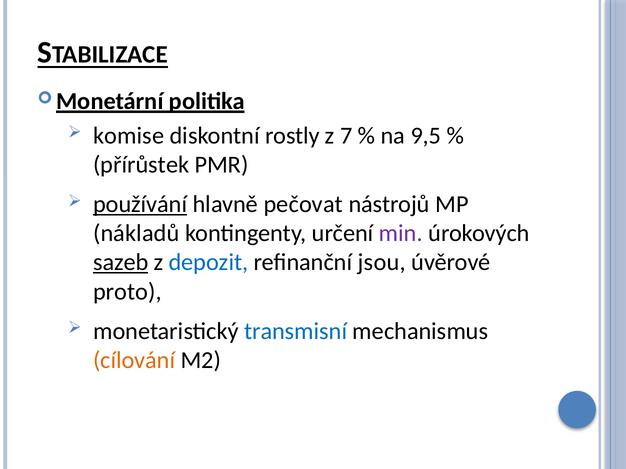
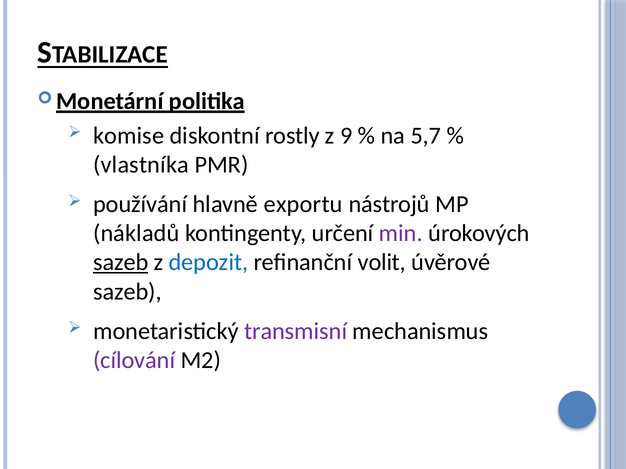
7: 7 -> 9
9,5: 9,5 -> 5,7
přírůstek: přírůstek -> vlastníka
používání underline: present -> none
pečovat: pečovat -> exportu
jsou: jsou -> volit
proto at (127, 292): proto -> sazeb
transmisní colour: blue -> purple
cílování colour: orange -> purple
